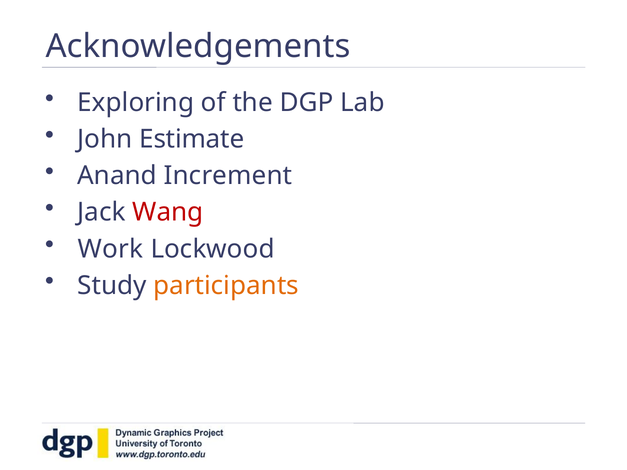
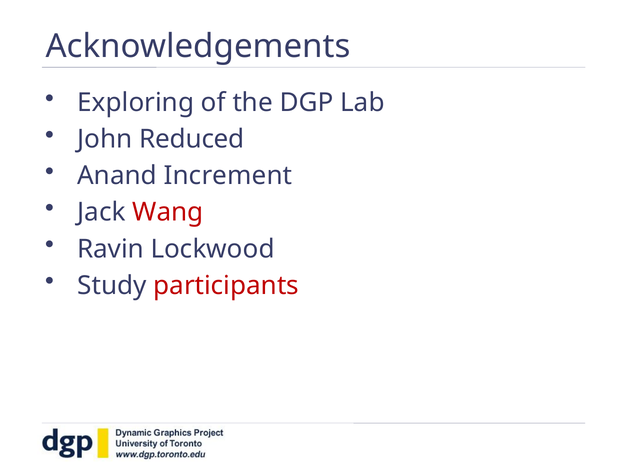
Estimate: Estimate -> Reduced
Work: Work -> Ravin
participants colour: orange -> red
